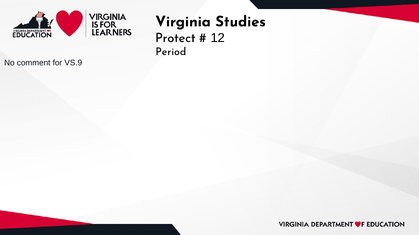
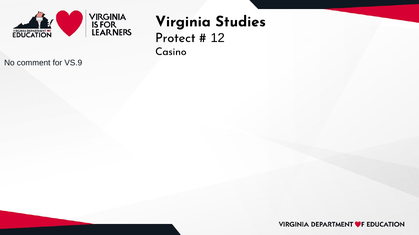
Period: Period -> Casino
